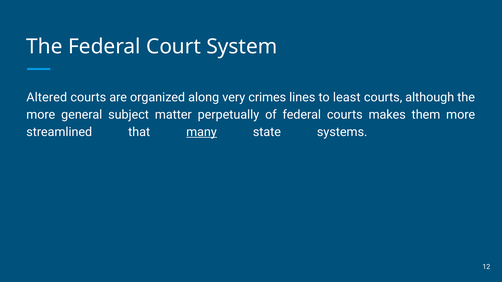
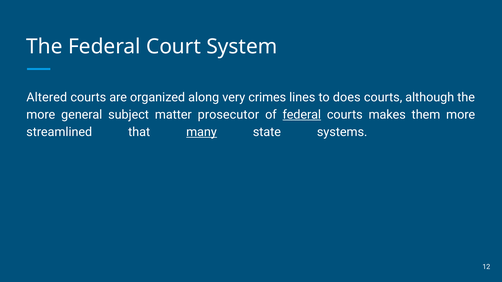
least: least -> does
perpetually: perpetually -> prosecutor
federal at (302, 115) underline: none -> present
